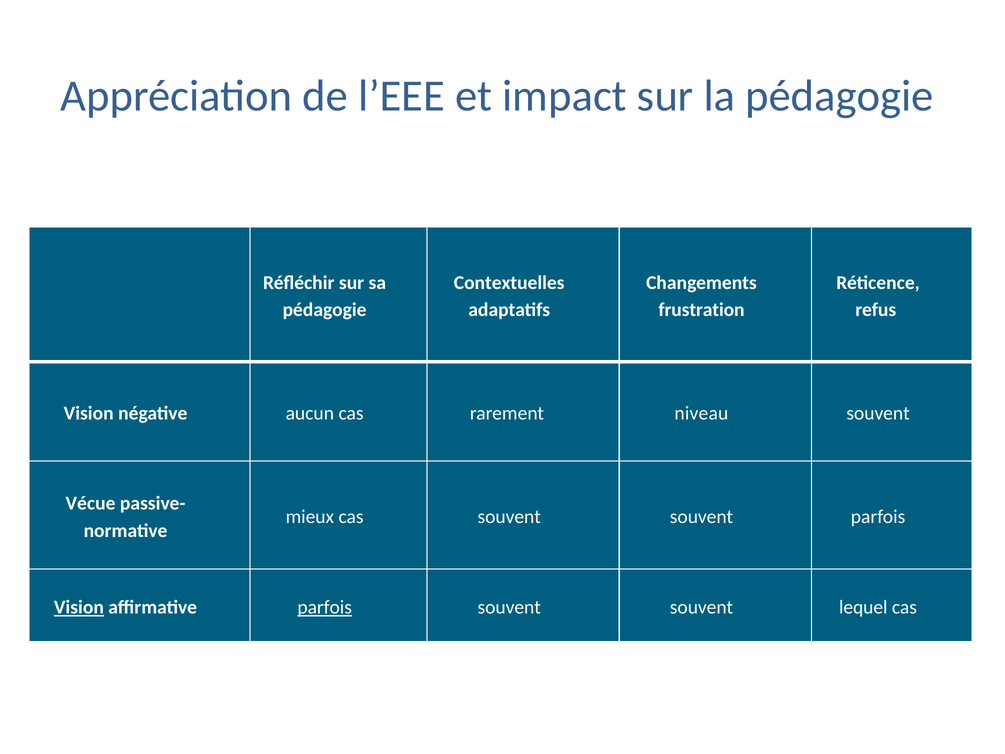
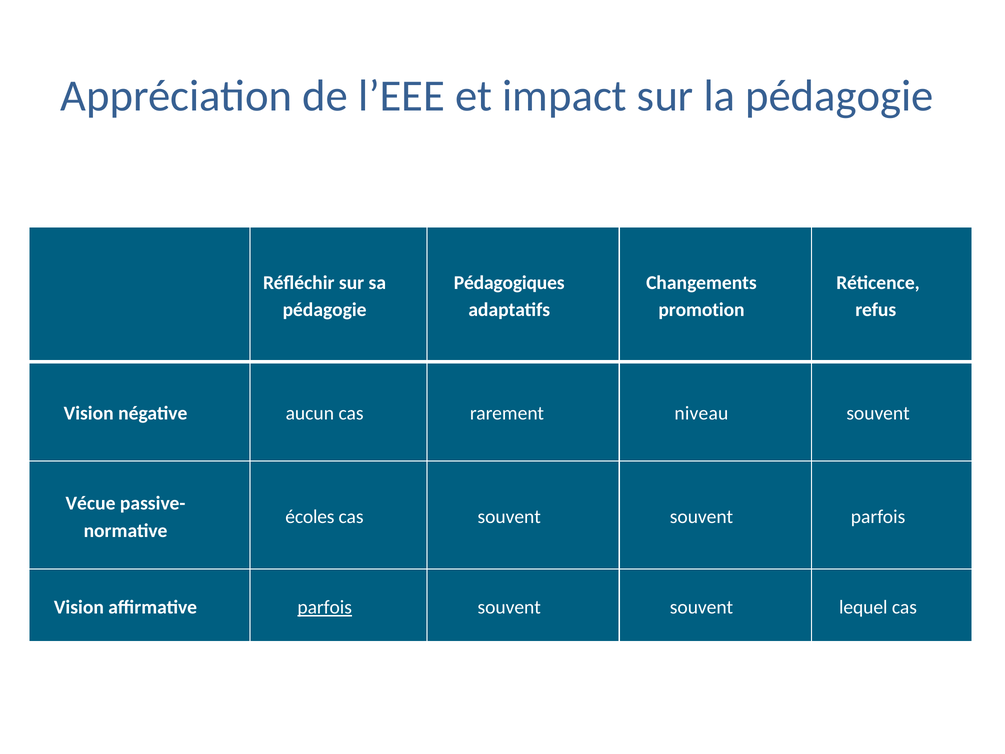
Contextuelles: Contextuelles -> Pédagogiques
frustration: frustration -> promotion
mieux: mieux -> écoles
Vision at (79, 607) underline: present -> none
